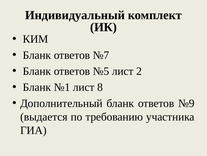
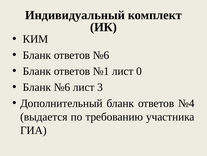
ответов №7: №7 -> №6
№5: №5 -> №1
2: 2 -> 0
Бланк №1: №1 -> №6
8: 8 -> 3
№9: №9 -> №4
